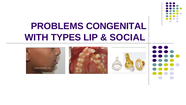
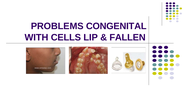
TYPES: TYPES -> CELLS
SOCIAL: SOCIAL -> FALLEN
